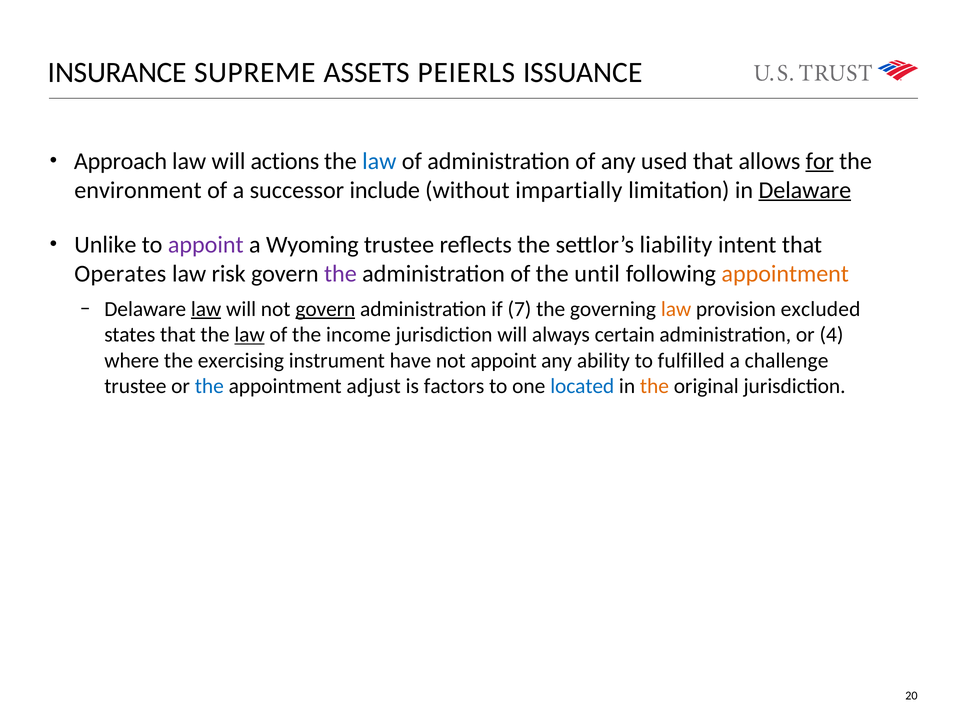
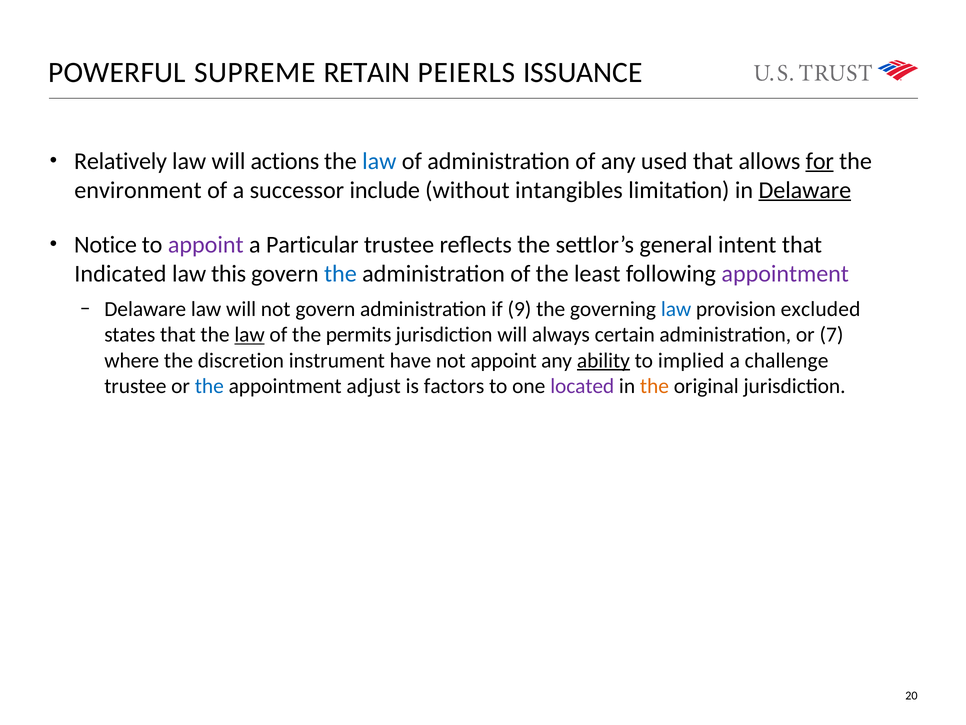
INSURANCE: INSURANCE -> POWERFUL
ASSETS: ASSETS -> RETAIN
Approach: Approach -> Relatively
impartially: impartially -> intangibles
Unlike: Unlike -> Notice
Wyoming: Wyoming -> Particular
liability: liability -> general
Operates: Operates -> Indicated
risk: risk -> this
the at (340, 274) colour: purple -> blue
until: until -> least
appointment at (785, 274) colour: orange -> purple
law at (206, 309) underline: present -> none
govern at (325, 309) underline: present -> none
7: 7 -> 9
law at (676, 309) colour: orange -> blue
income: income -> permits
4: 4 -> 7
exercising: exercising -> discretion
ability underline: none -> present
fulfilled: fulfilled -> implied
located colour: blue -> purple
